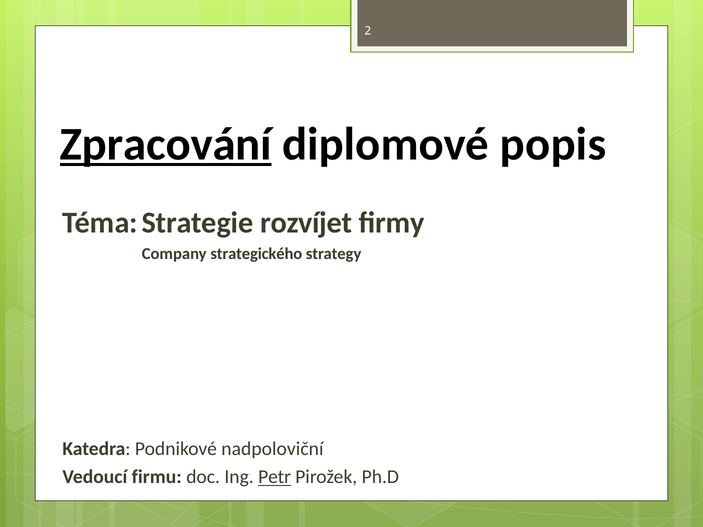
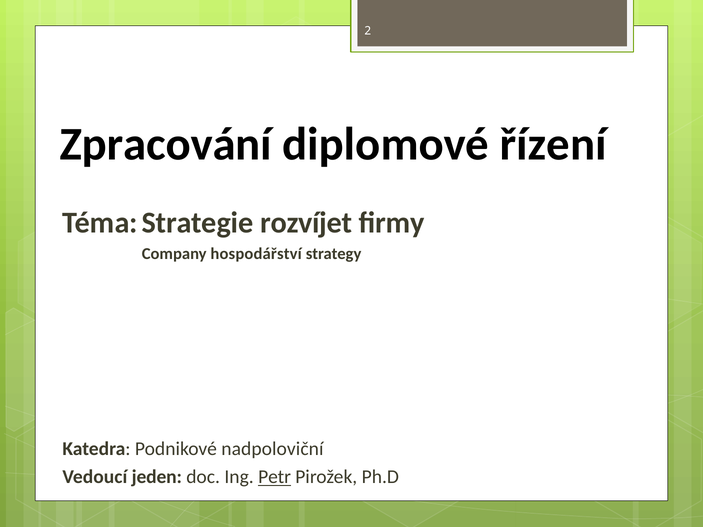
Zpracování underline: present -> none
popis: popis -> řízení
strategického: strategického -> hospodářství
firmu: firmu -> jeden
